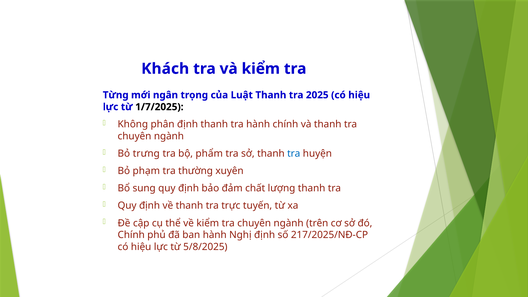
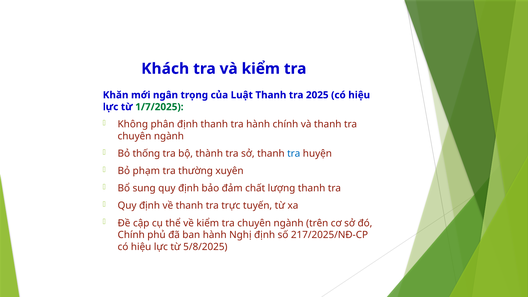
Từng: Từng -> Khăn
1/7/2025 colour: black -> green
trưng: trưng -> thống
phẩm: phẩm -> thành
